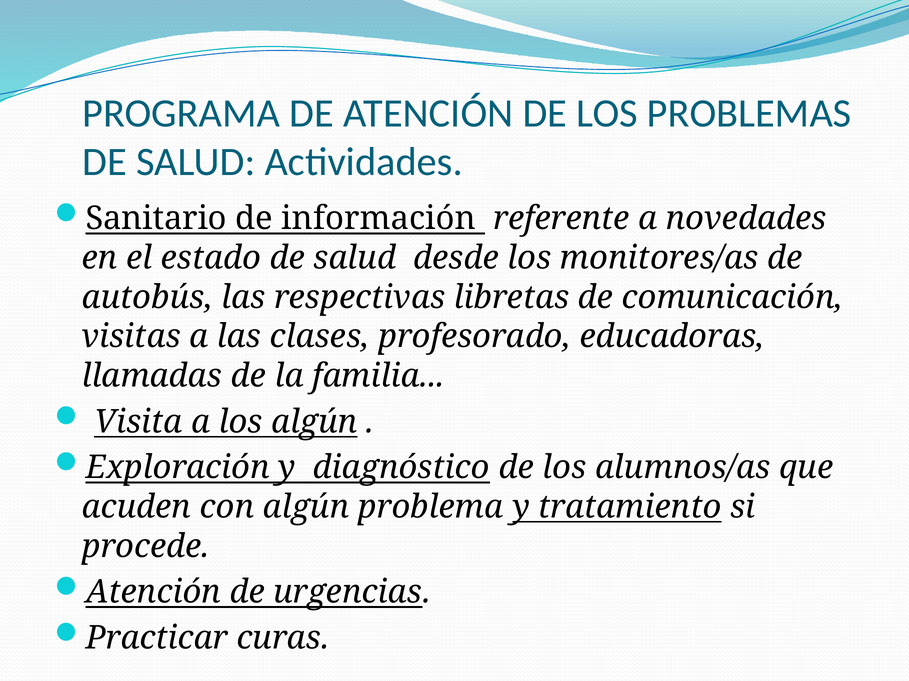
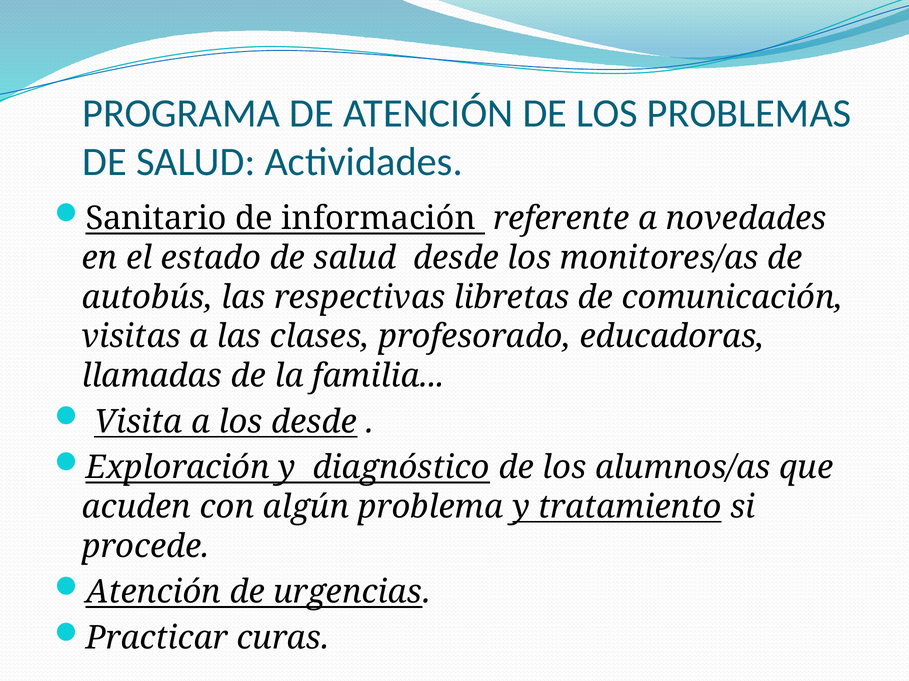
los algún: algún -> desde
